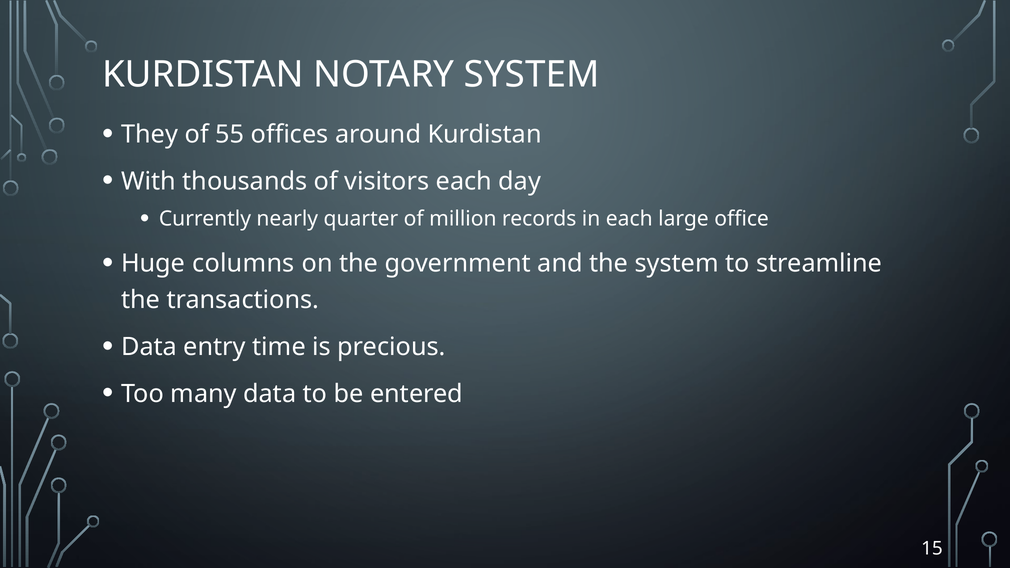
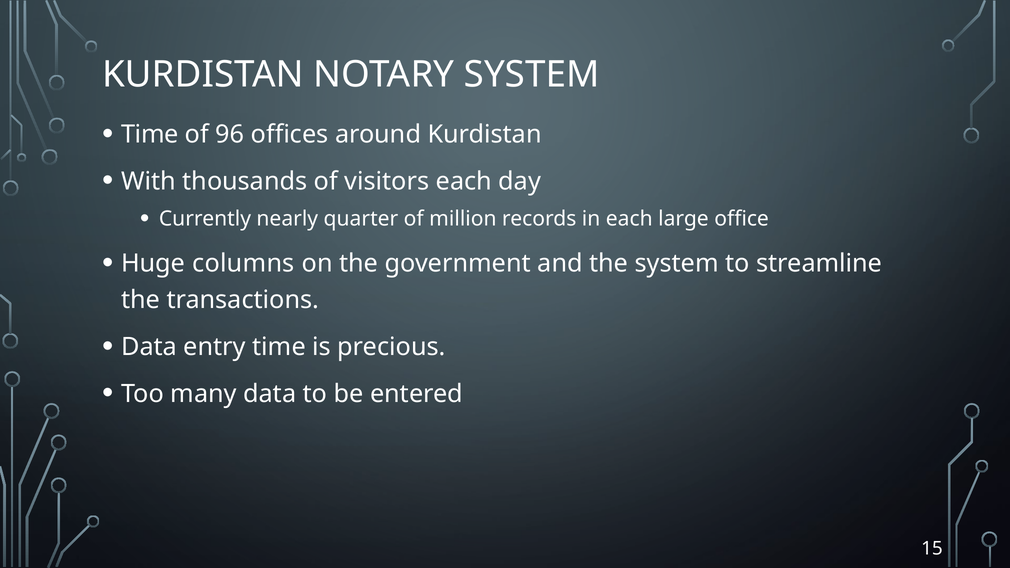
They at (150, 134): They -> Time
55: 55 -> 96
